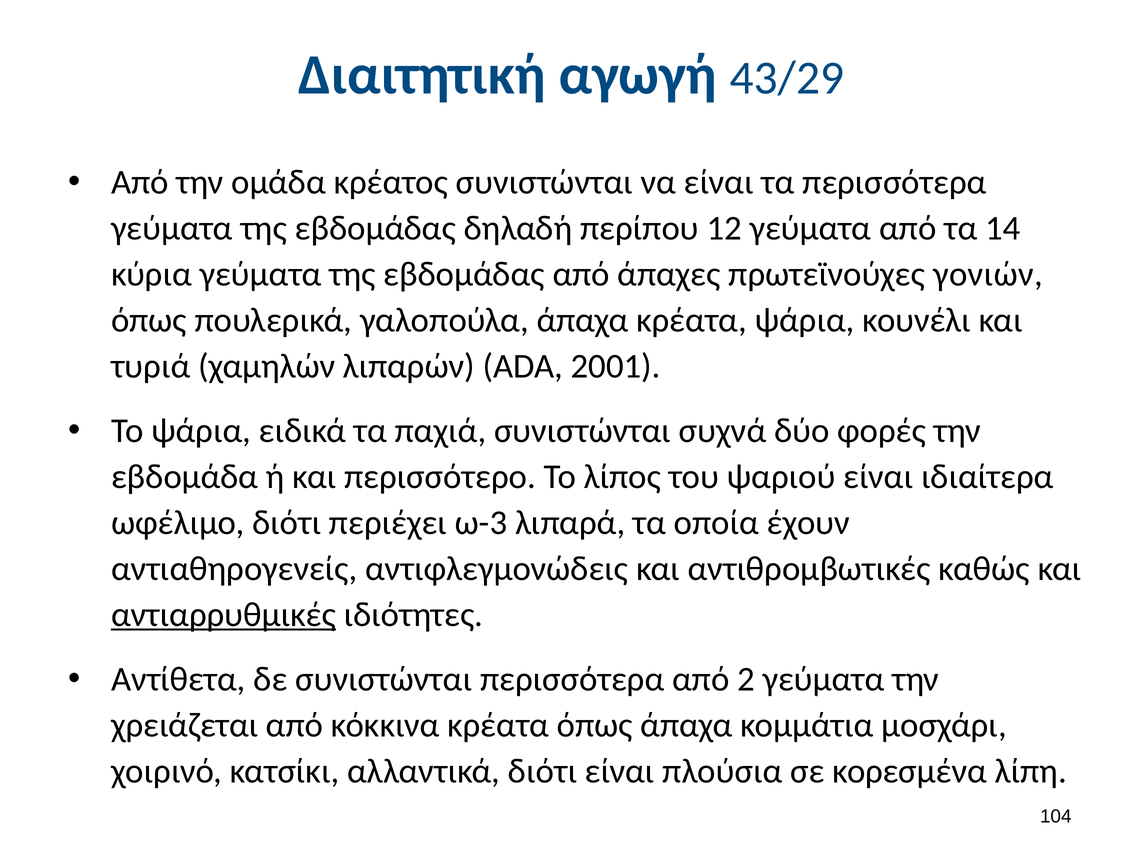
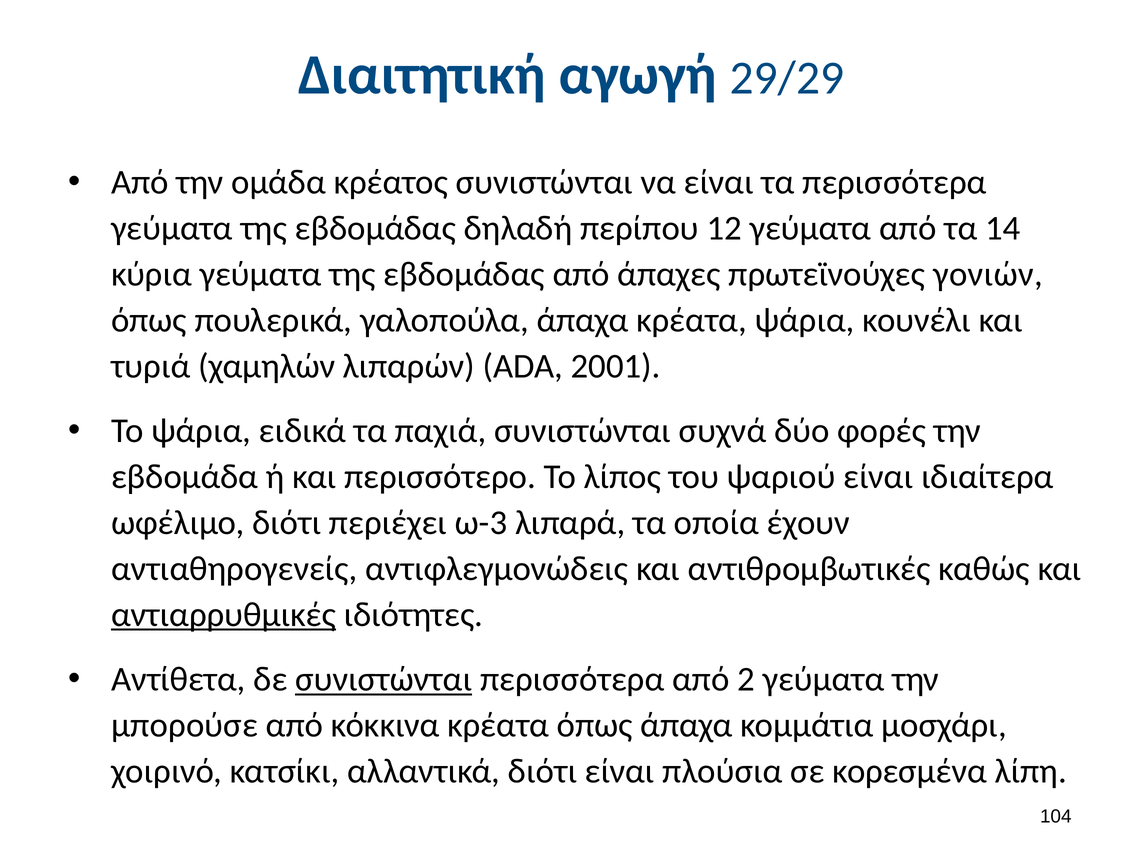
43/29: 43/29 -> 29/29
συνιστώνται at (384, 679) underline: none -> present
χρειάζεται: χρειάζεται -> μπορούσε
